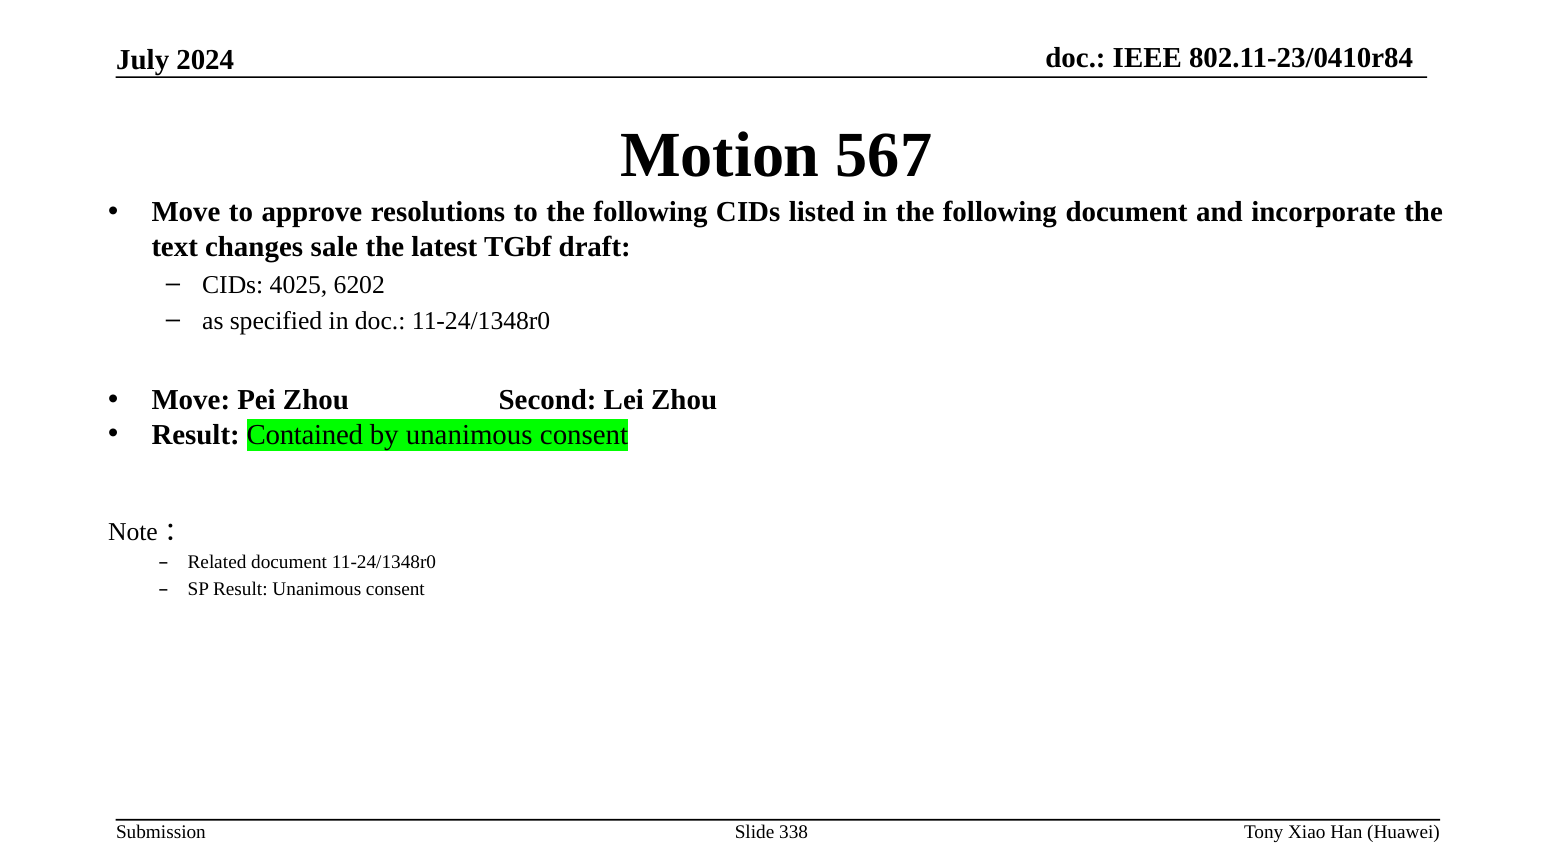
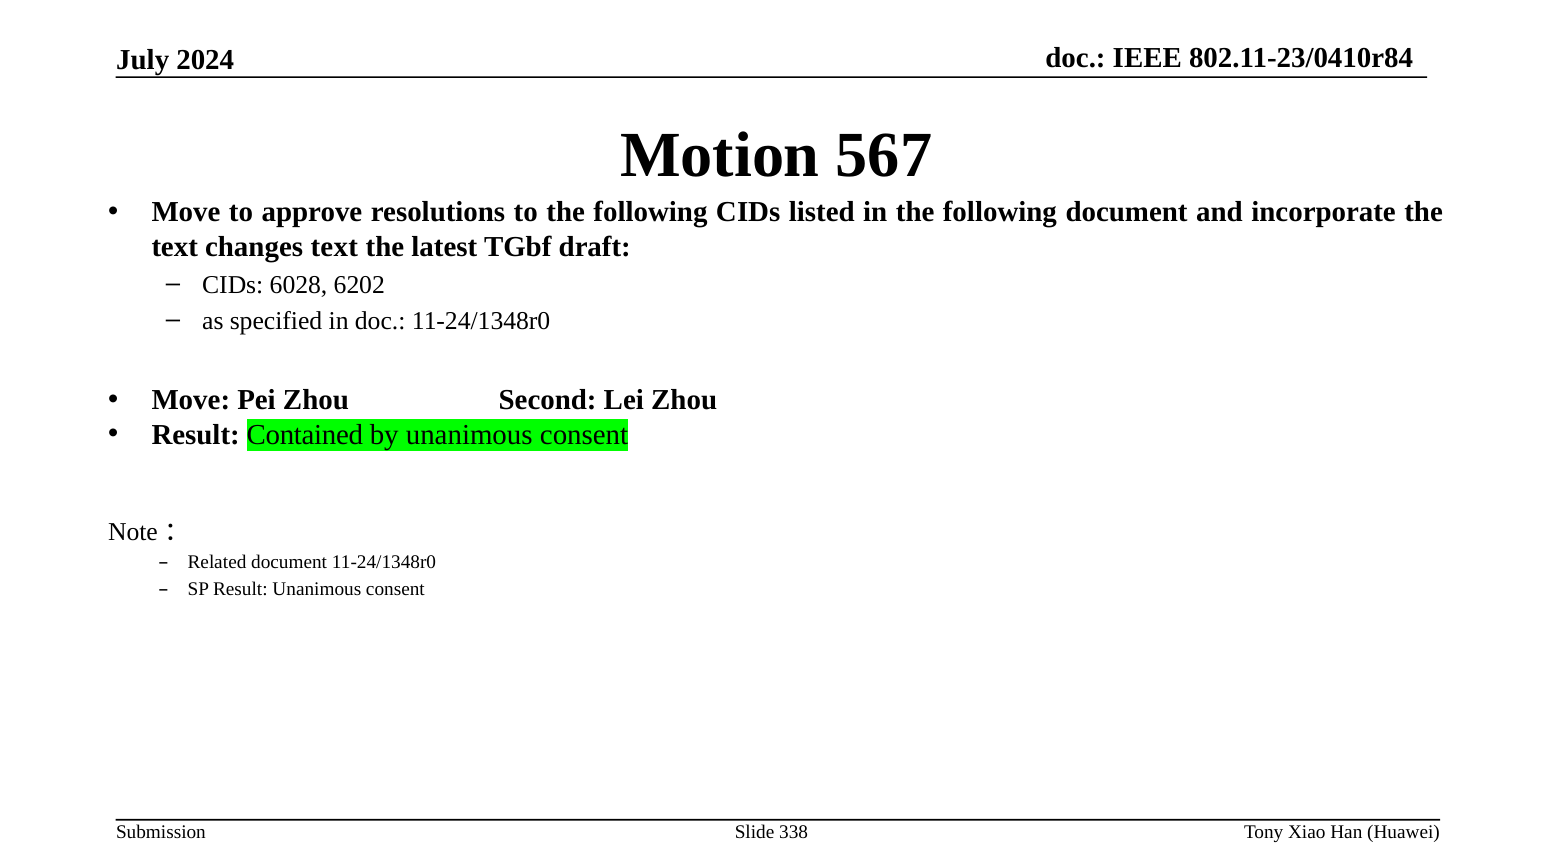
changes sale: sale -> text
4025: 4025 -> 6028
